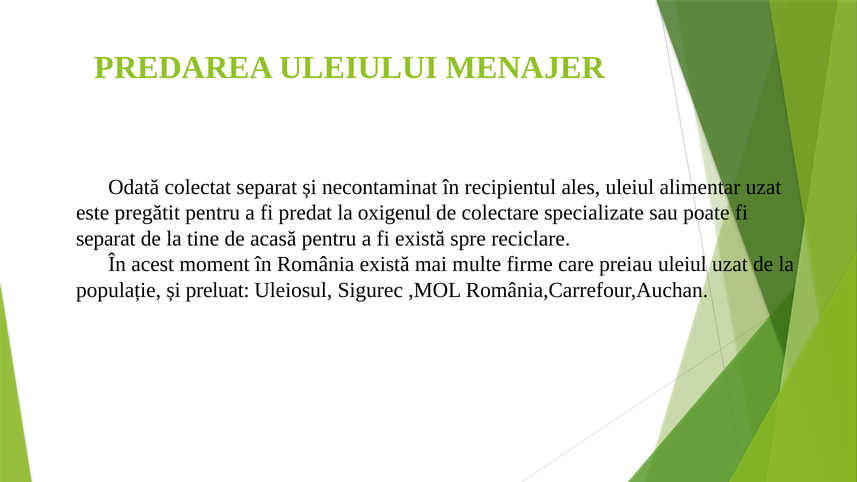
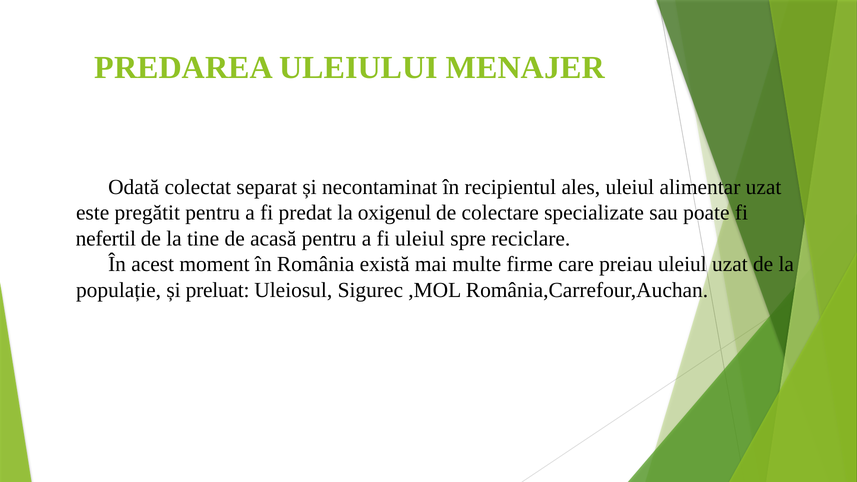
separat at (106, 239): separat -> nefertil
fi există: există -> uleiul
